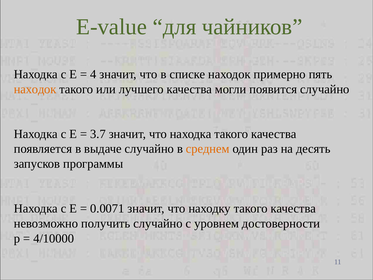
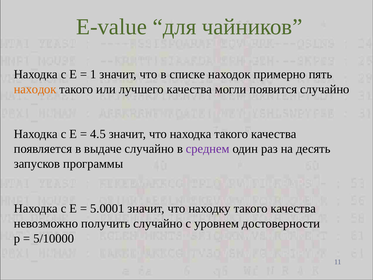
4: 4 -> 1
3.7: 3.7 -> 4.5
среднем colour: orange -> purple
0.0071: 0.0071 -> 5.0001
4/10000: 4/10000 -> 5/10000
